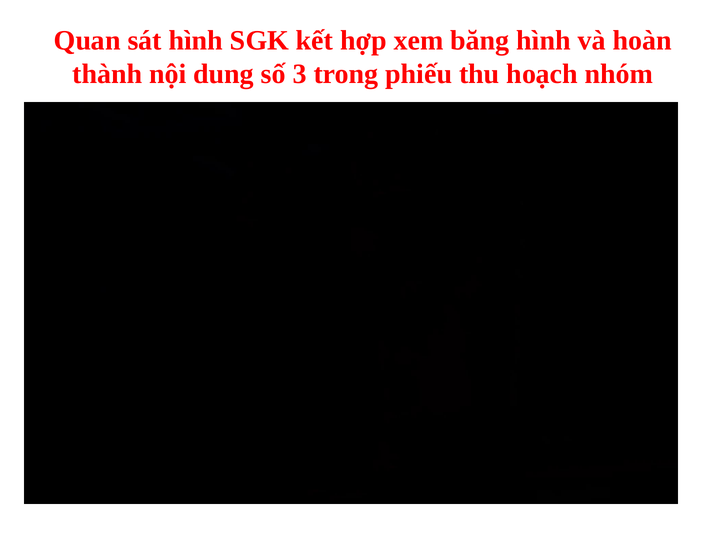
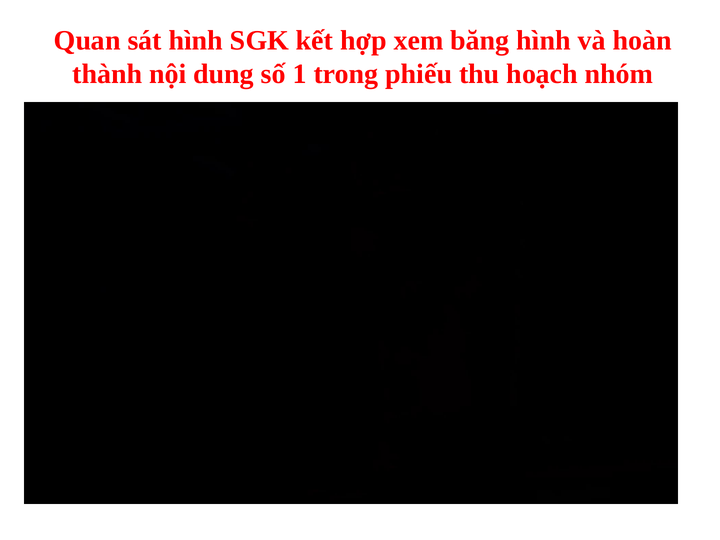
3: 3 -> 1
